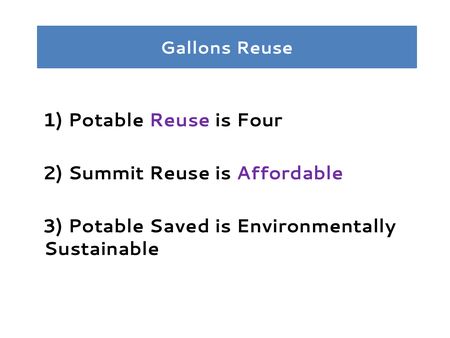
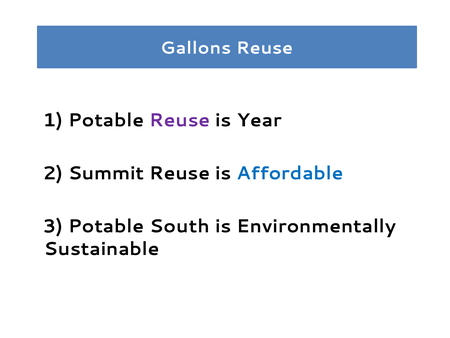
Four: Four -> Year
Affordable colour: purple -> blue
Saved: Saved -> South
